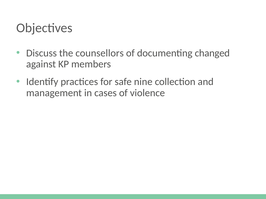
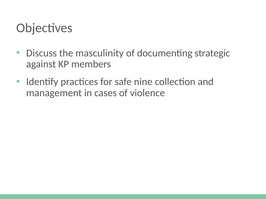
counsellors: counsellors -> masculinity
changed: changed -> strategic
